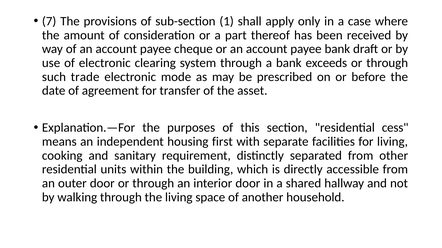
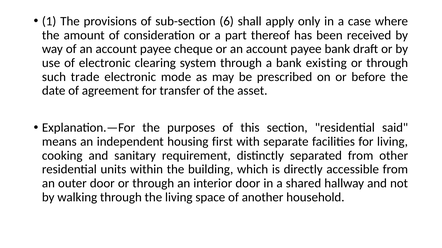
7: 7 -> 1
1: 1 -> 6
exceeds: exceeds -> existing
cess: cess -> said
